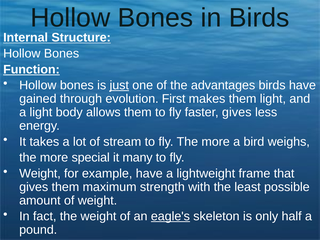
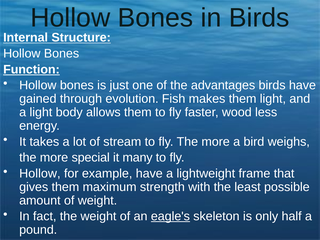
just underline: present -> none
First: First -> Fish
faster gives: gives -> wood
Weight at (40, 174): Weight -> Hollow
